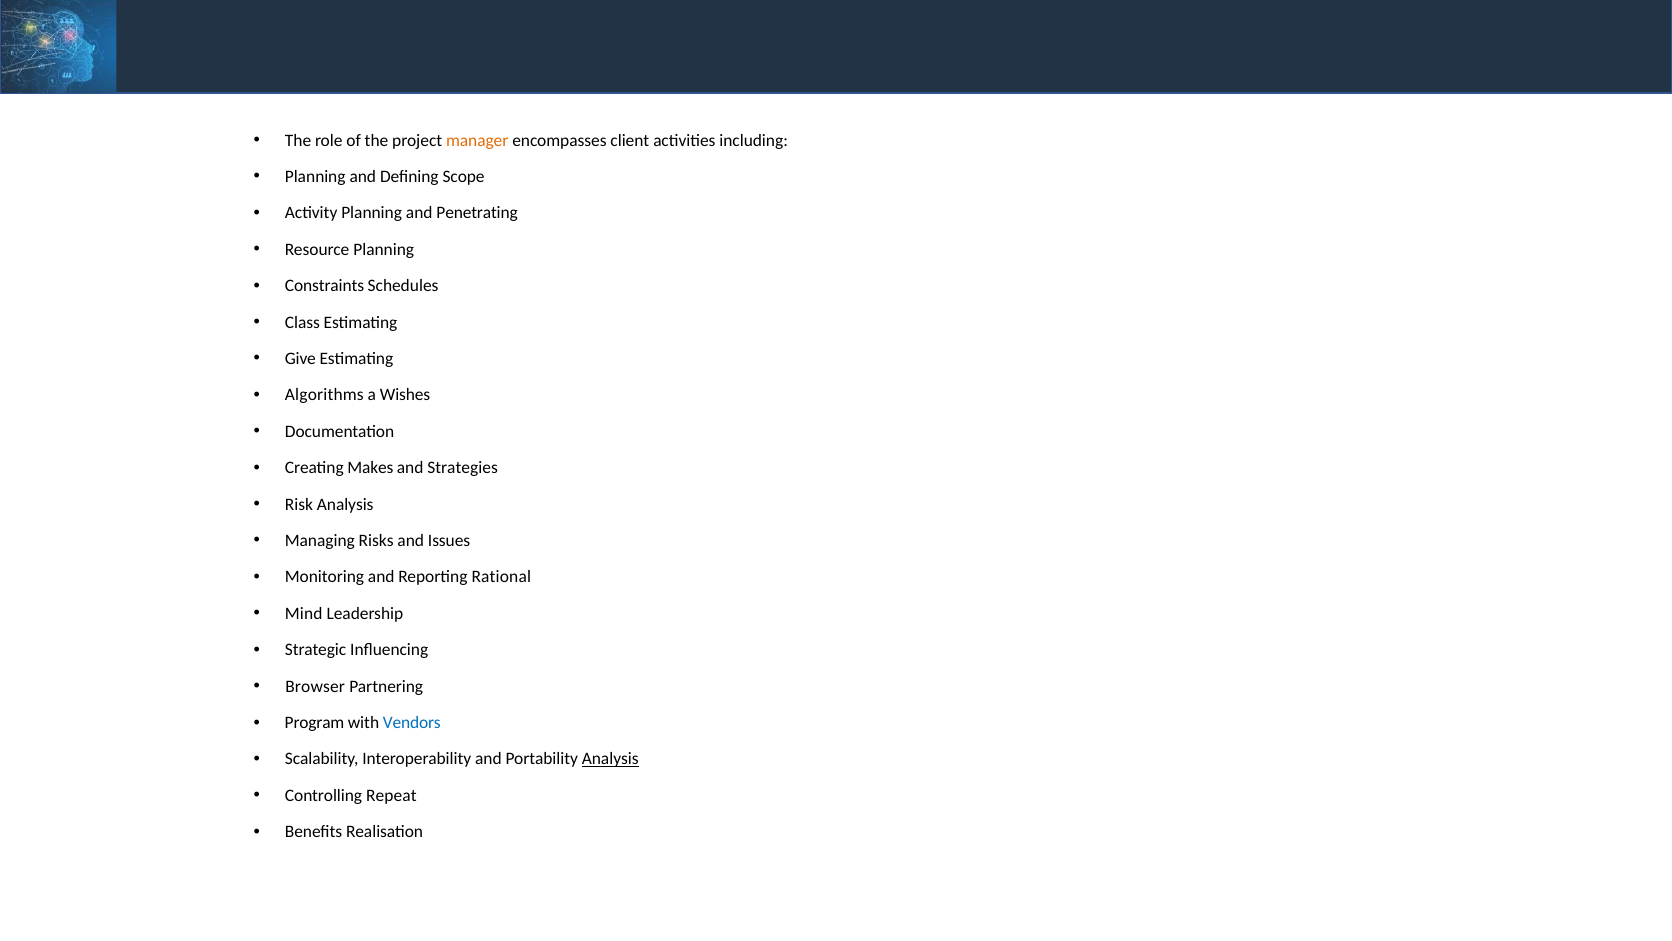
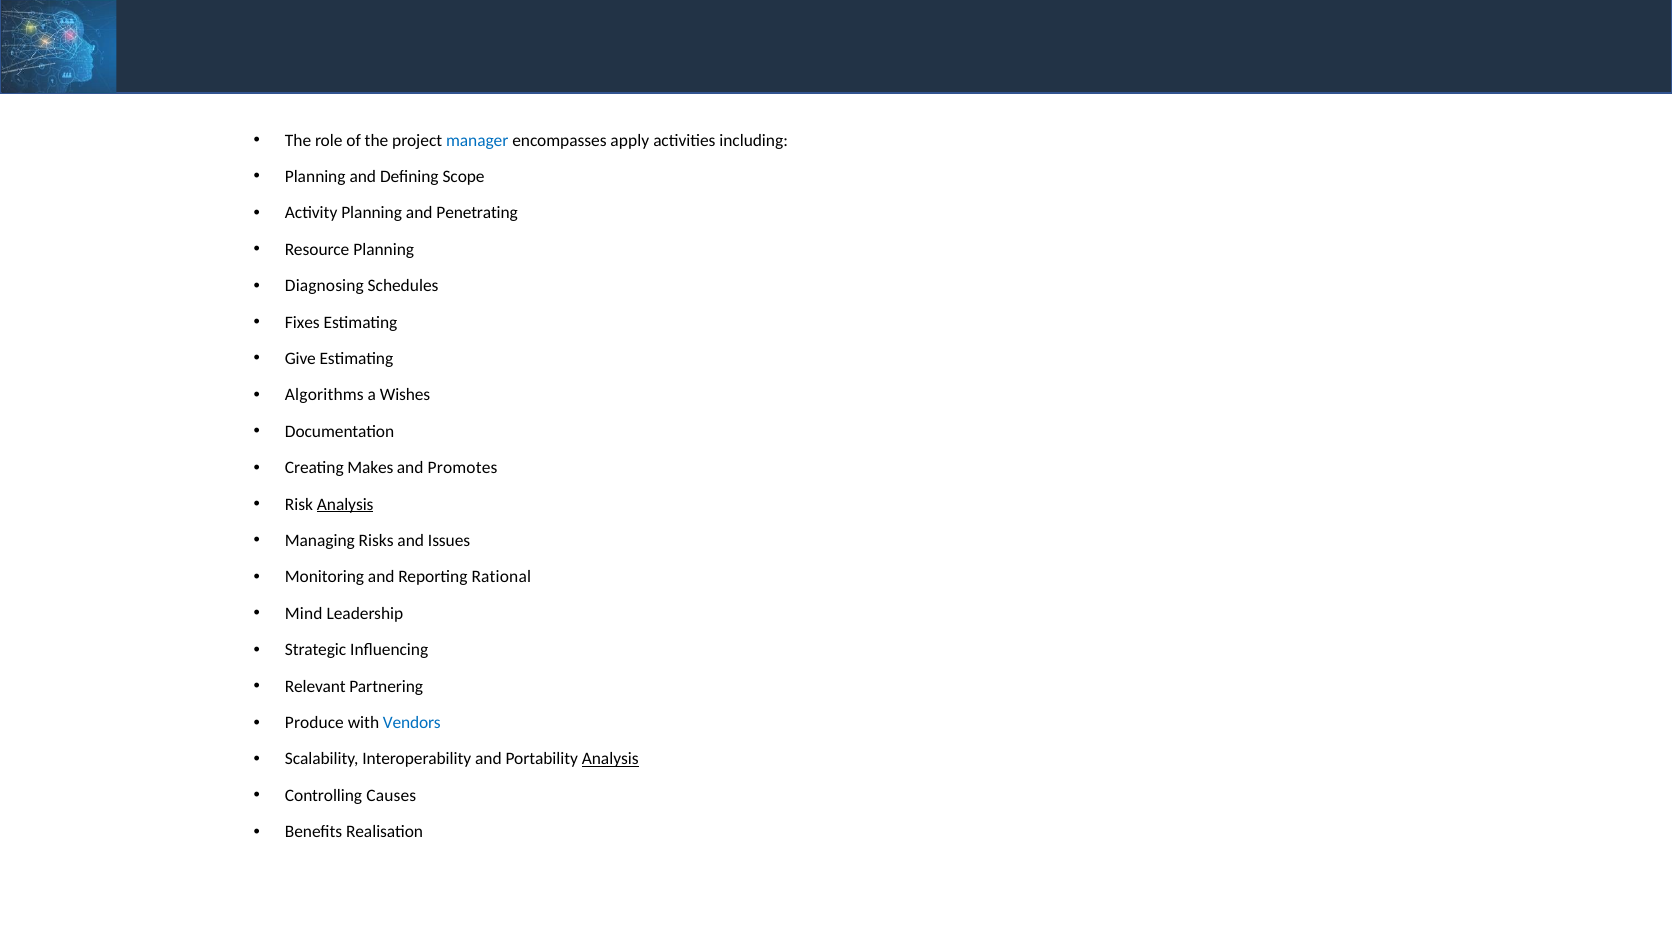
manager colour: orange -> blue
client: client -> apply
Constraints: Constraints -> Diagnosing
Class: Class -> Fixes
Strategies: Strategies -> Promotes
Analysis at (345, 504) underline: none -> present
Browser: Browser -> Relevant
Program: Program -> Produce
Repeat: Repeat -> Causes
